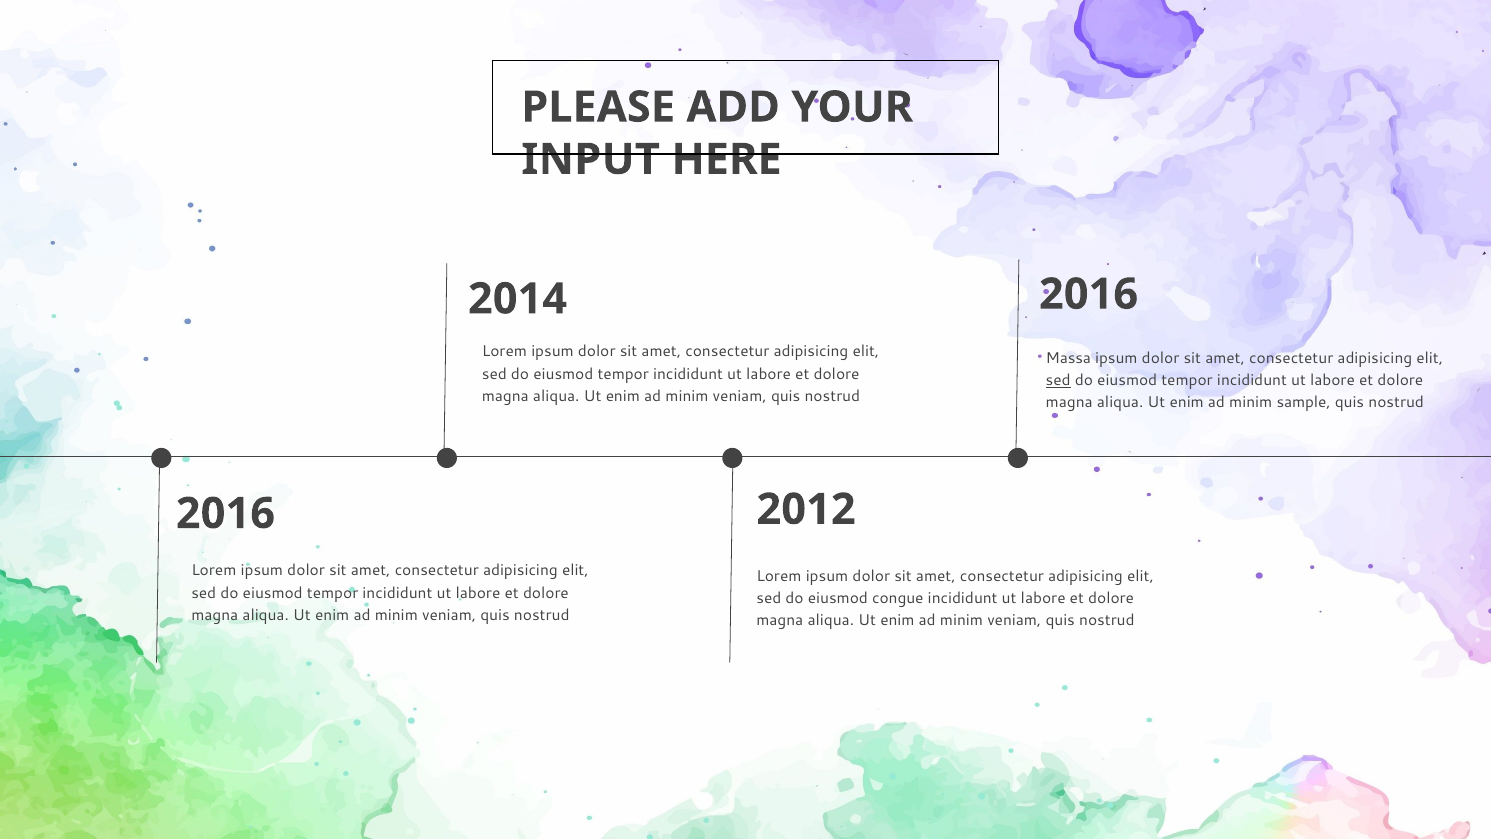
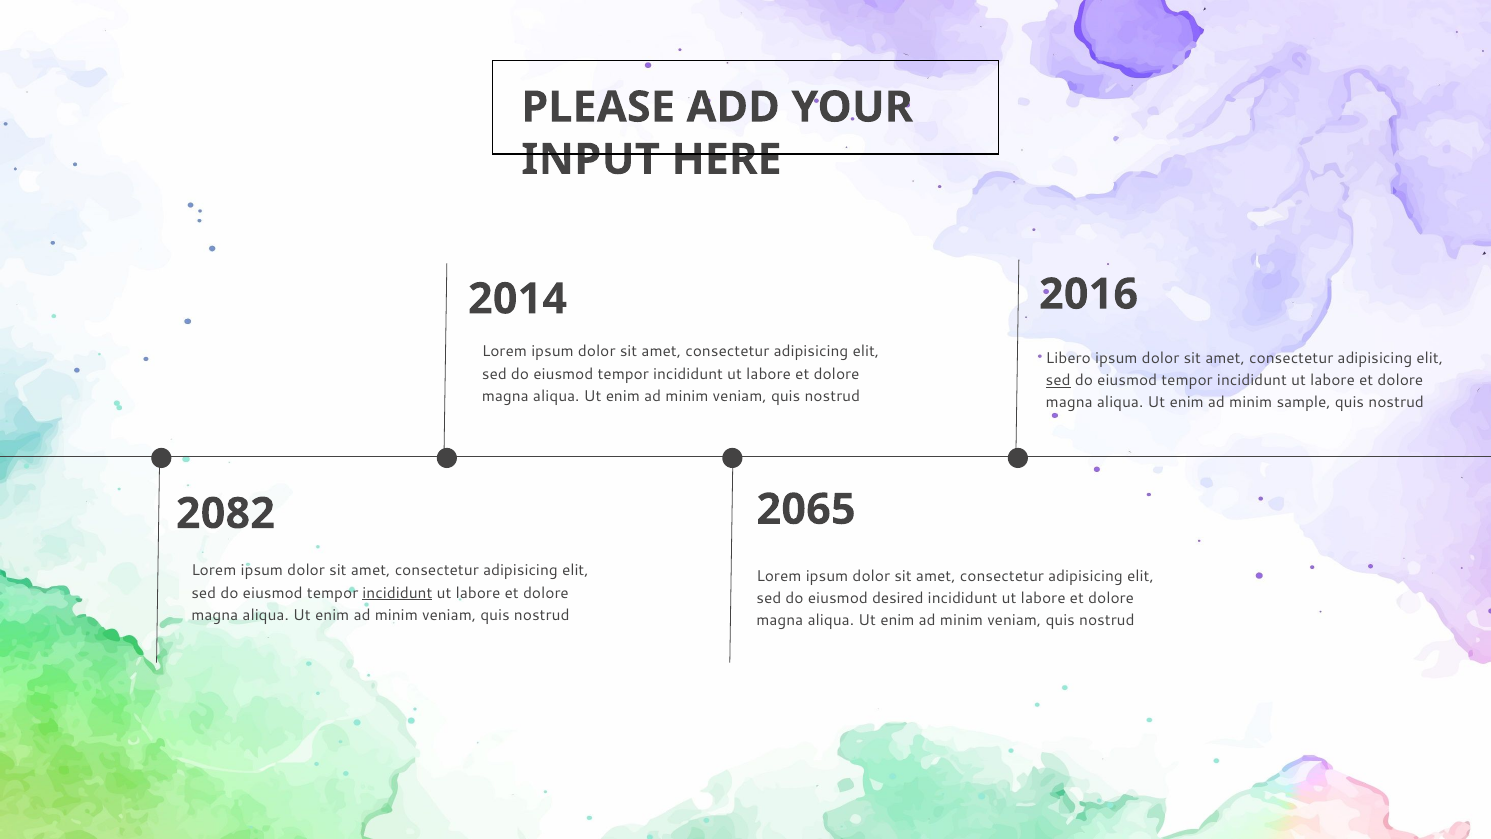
Massa: Massa -> Libero
2012: 2012 -> 2065
2016 at (225, 514): 2016 -> 2082
incididunt at (397, 593) underline: none -> present
congue: congue -> desired
